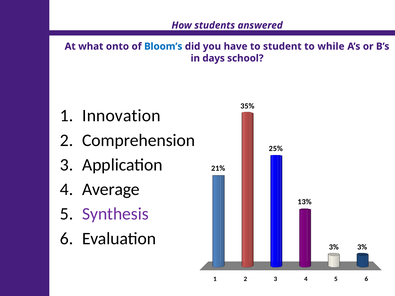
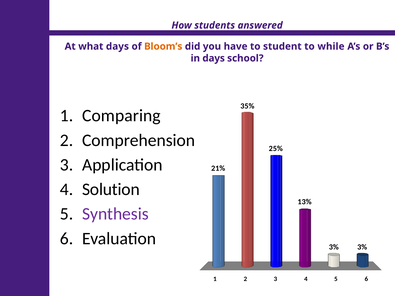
what onto: onto -> days
Bloom’s colour: blue -> orange
Innovation: Innovation -> Comparing
Average: Average -> Solution
